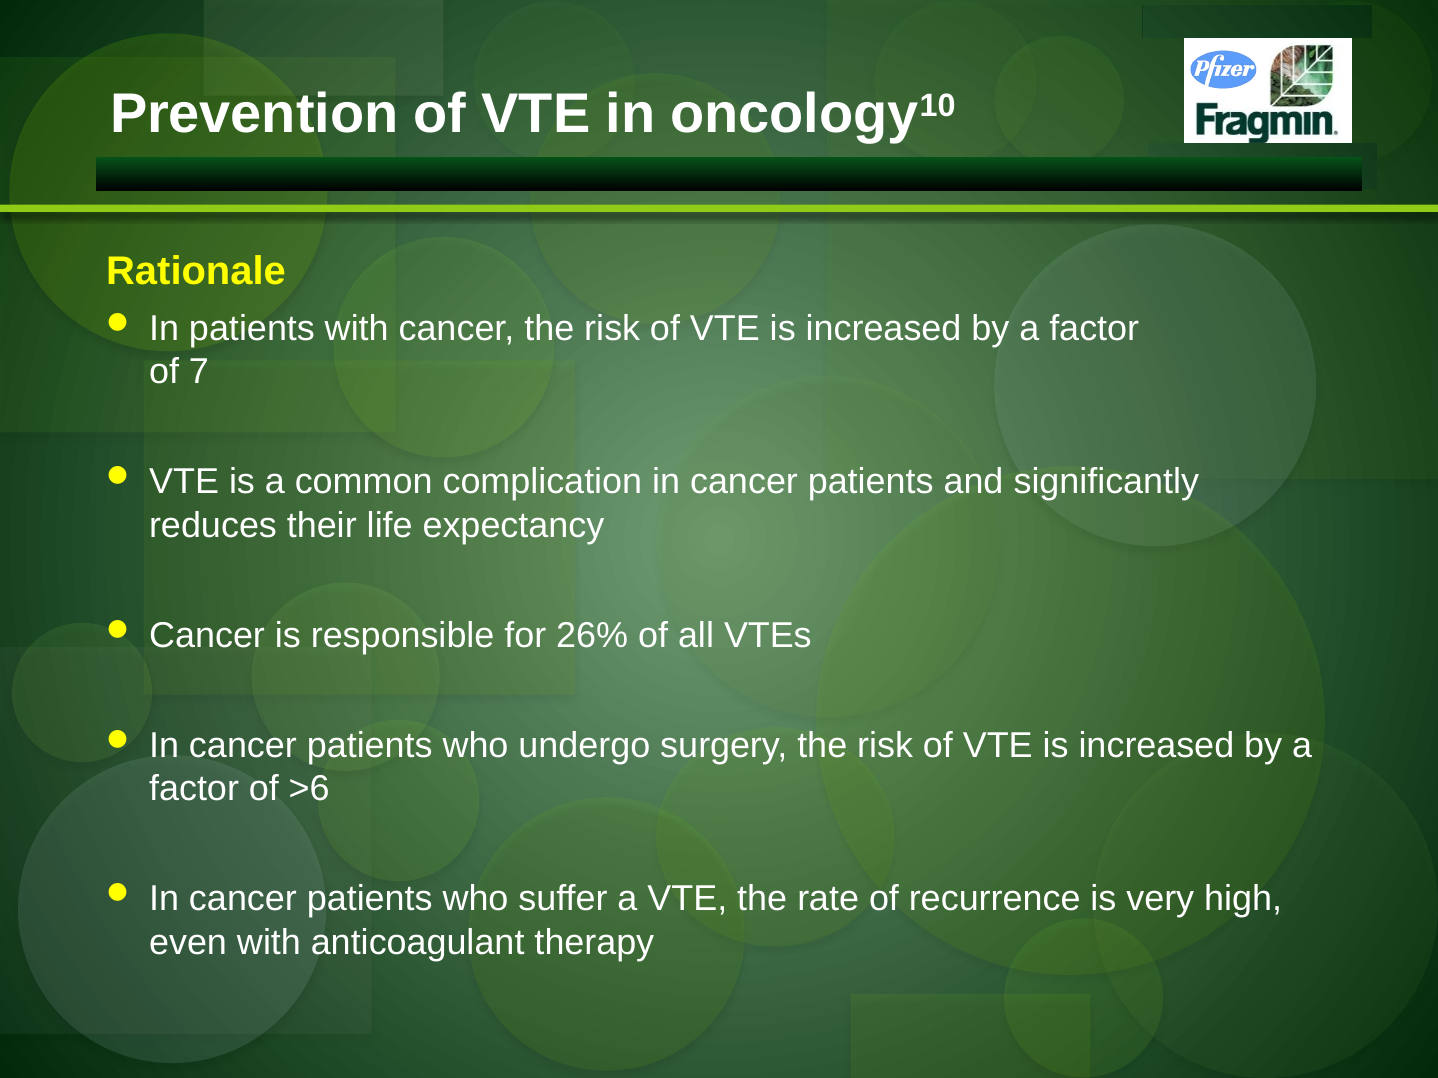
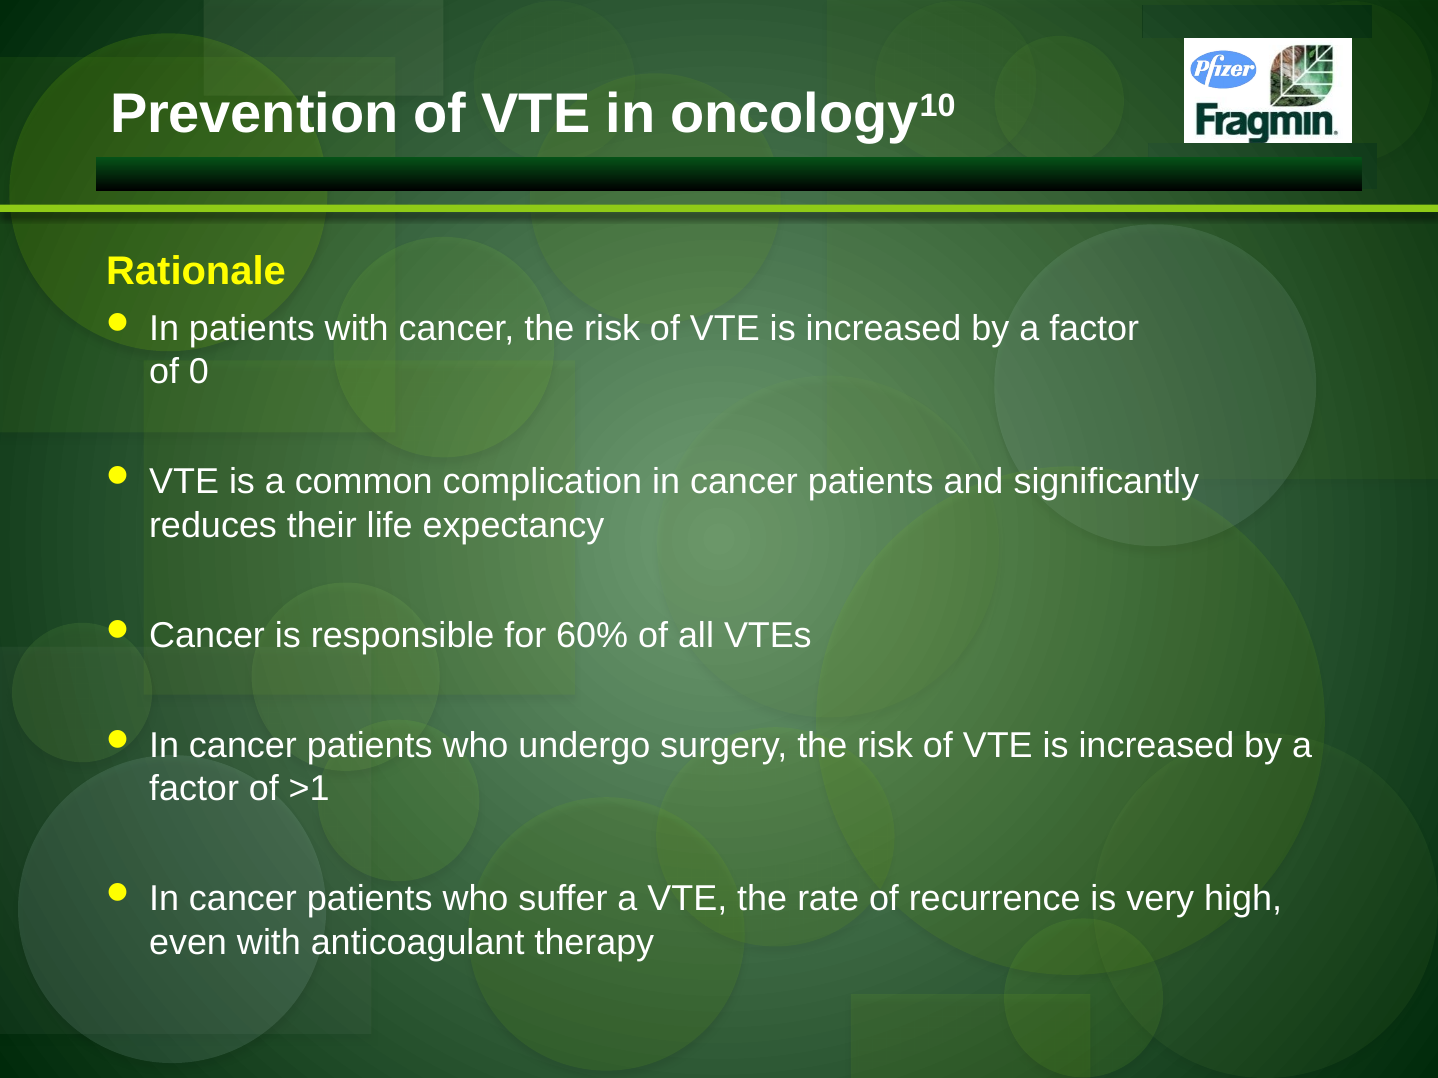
7: 7 -> 0
26%: 26% -> 60%
>6: >6 -> >1
